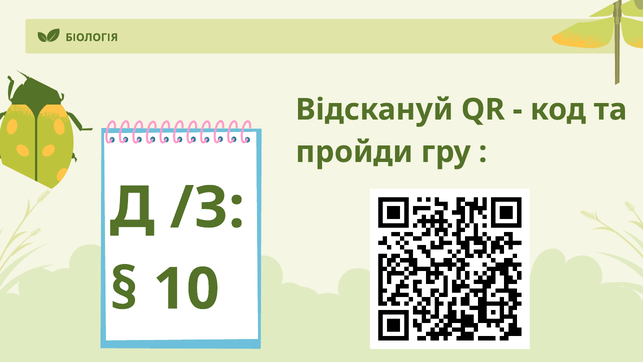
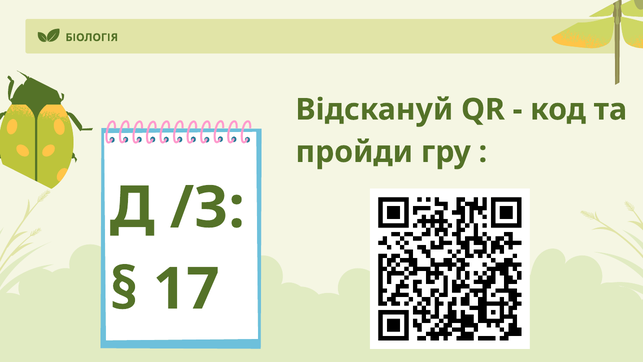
10: 10 -> 17
